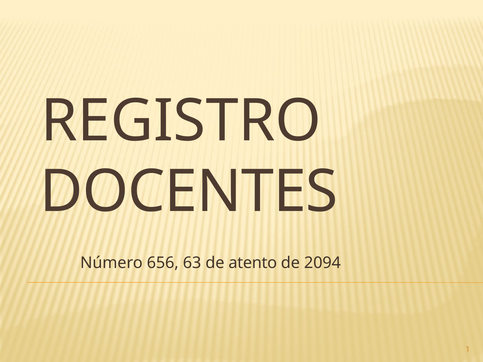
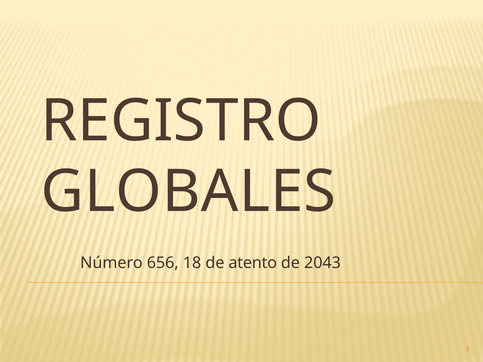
DOCENTES: DOCENTES -> GLOBALES
63: 63 -> 18
2094: 2094 -> 2043
